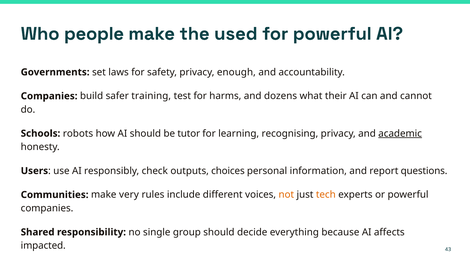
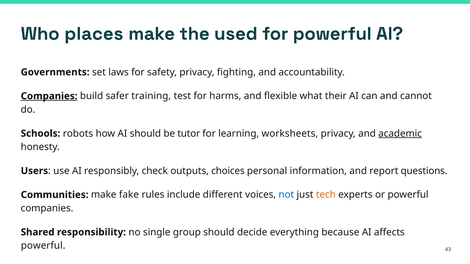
people: people -> places
enough: enough -> fighting
Companies at (49, 96) underline: none -> present
dozens: dozens -> flexible
recognising: recognising -> worksheets
very: very -> fake
not colour: orange -> blue
impacted at (43, 246): impacted -> powerful
